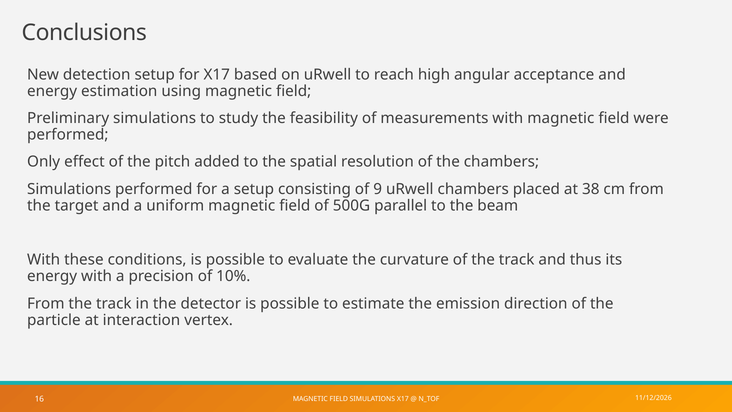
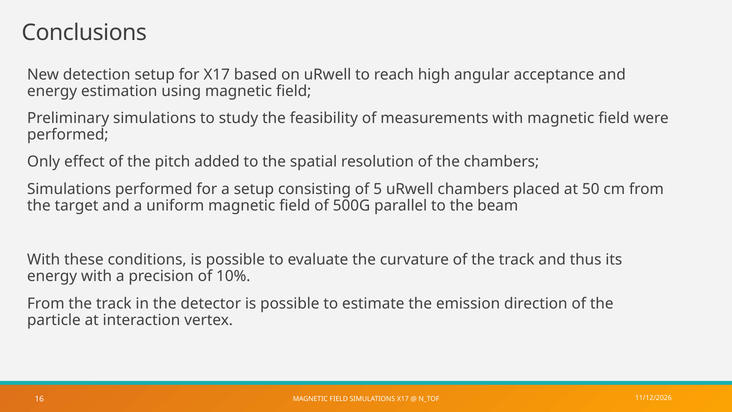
9: 9 -> 5
38: 38 -> 50
